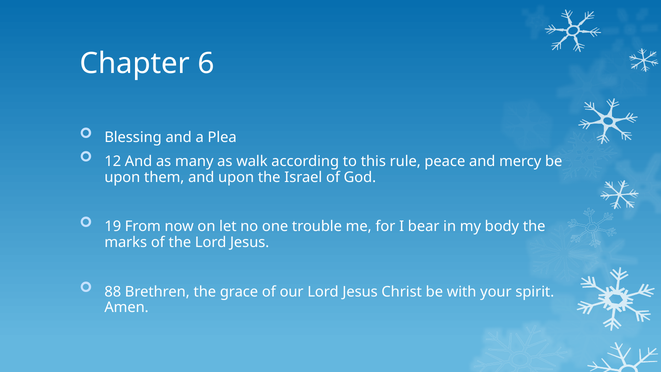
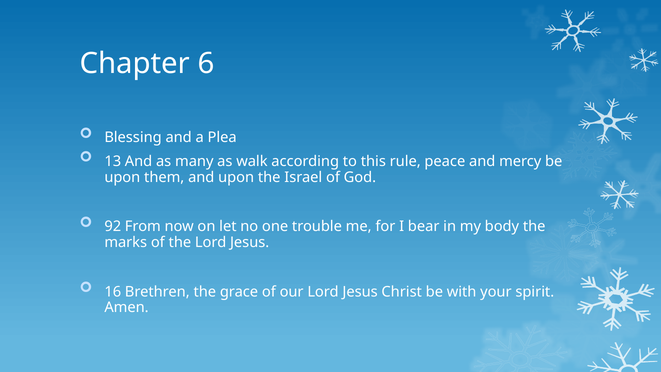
12: 12 -> 13
19: 19 -> 92
88: 88 -> 16
